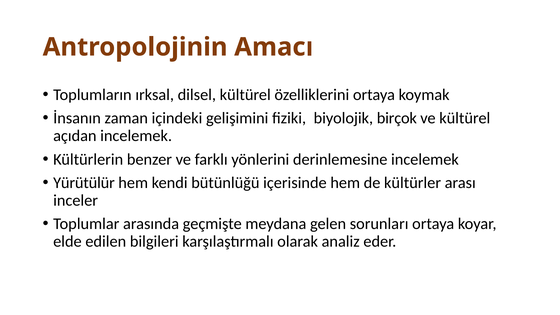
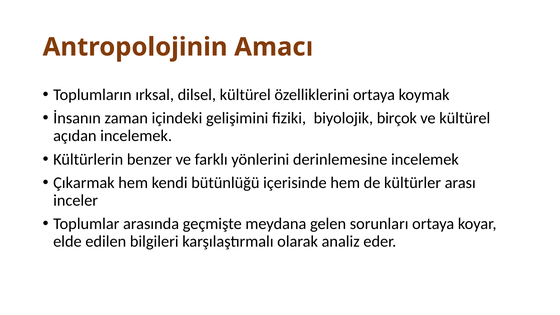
Yürütülür: Yürütülür -> Çıkarmak
